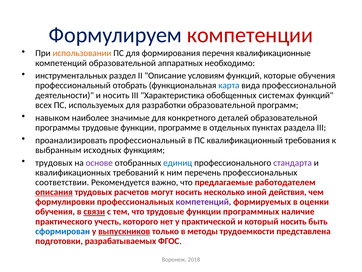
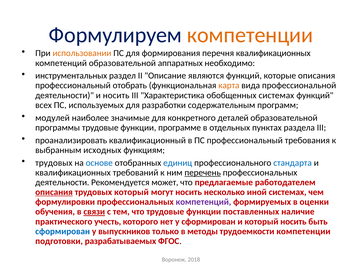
компетенции at (250, 35) colour: red -> orange
перечня квалификационные: квалификационные -> квалификационных
условиям: условиям -> являются
которые обучения: обучения -> описания
карта colour: blue -> orange
разработки образовательной: образовательной -> содержательным
навыком: навыком -> модулей
проанализировать профессиональный: профессиональный -> квалификационный
ПС квалификационный: квалификационный -> профессиональный
основе colour: purple -> blue
стандарта colour: purple -> blue
перечень underline: none -> present
соответствии at (62, 182): соответствии -> деятельности
важно: важно -> может
трудовых расчетов: расчетов -> который
иной действия: действия -> системах
программных: программных -> поставленных
у практической: практической -> сформирован
выпускников underline: present -> none
трудоемкости представлена: представлена -> компетенции
